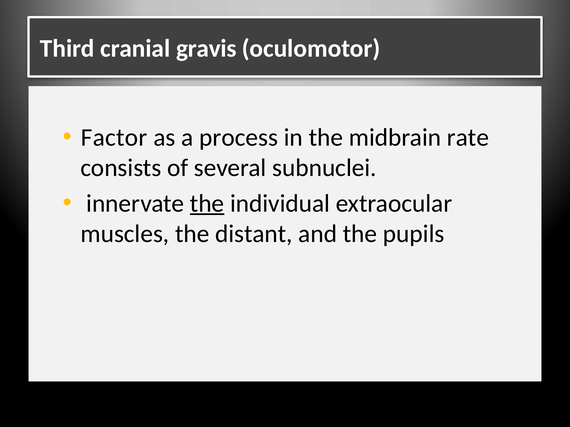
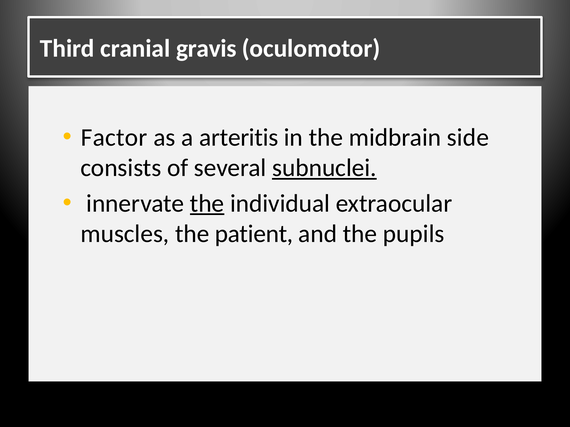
process: process -> arteritis
rate: rate -> side
subnuclei underline: none -> present
distant: distant -> patient
